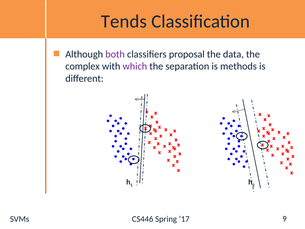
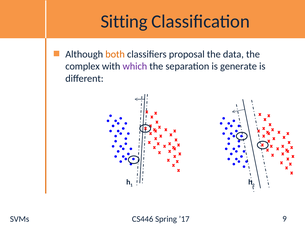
Tends: Tends -> Sitting
both colour: purple -> orange
methods: methods -> generate
